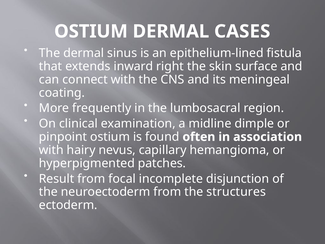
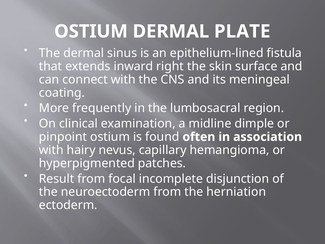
CASES: CASES -> PLATE
structures: structures -> herniation
